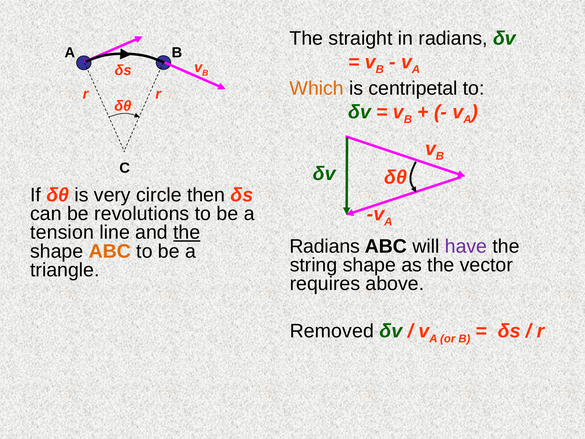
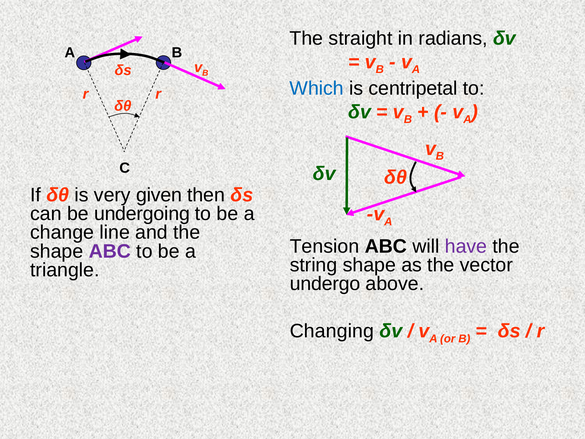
Which colour: orange -> blue
circle: circle -> given
revolutions: revolutions -> undergoing
tension: tension -> change
the at (187, 232) underline: present -> none
Radians at (325, 246): Radians -> Tension
ABC at (110, 251) colour: orange -> purple
requires: requires -> undergo
Removed: Removed -> Changing
